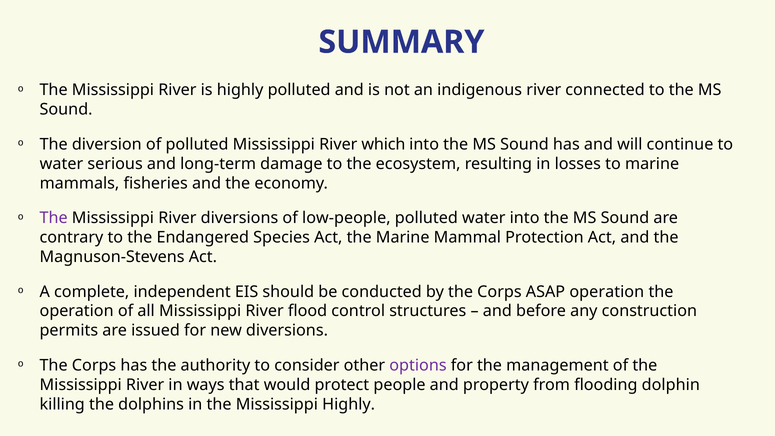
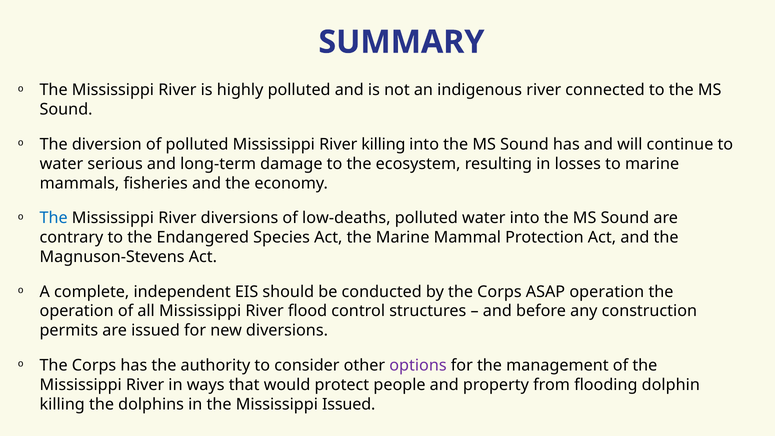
River which: which -> killing
The at (54, 218) colour: purple -> blue
low-people: low-people -> low-deaths
Mississippi Highly: Highly -> Issued
